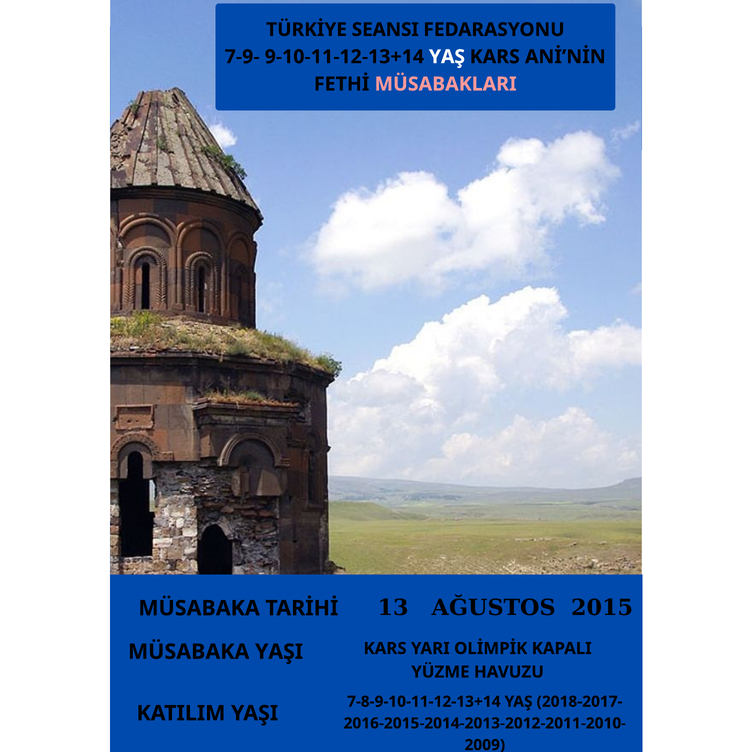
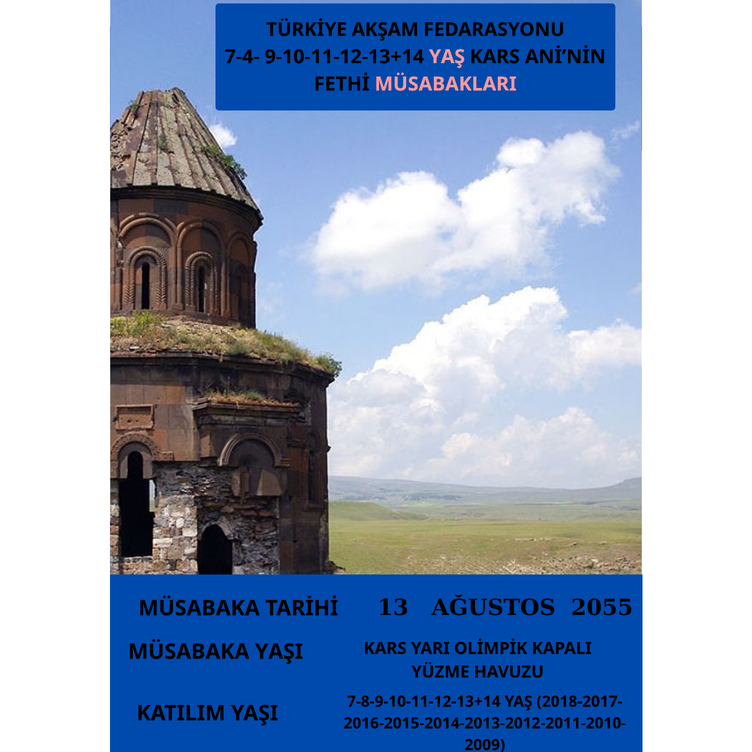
SEANSI: SEANSI -> AKŞAM
7-9-: 7-9- -> 7-4-
YAŞ at (447, 57) colour: white -> pink
2015: 2015 -> 2055
